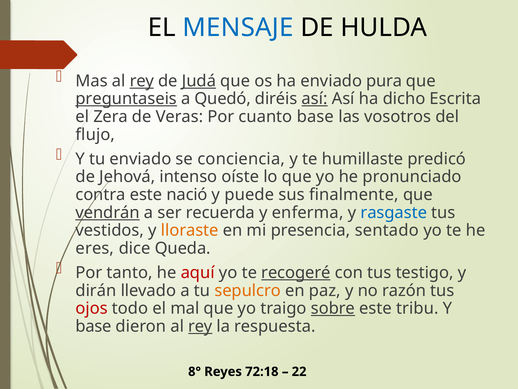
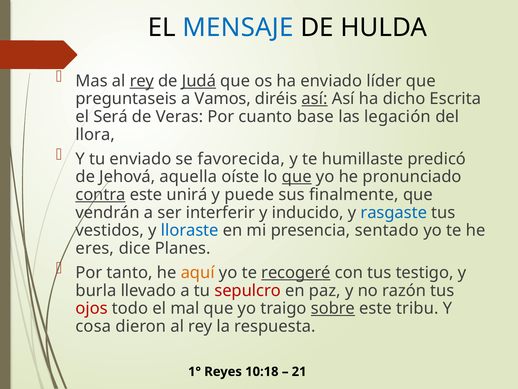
pura: pura -> líder
preguntaseis underline: present -> none
Quedó: Quedó -> Vamos
Zera: Zera -> Será
vosotros: vosotros -> legación
flujo: flujo -> llora
conciencia: conciencia -> favorecida
intenso: intenso -> aquella
que at (297, 177) underline: none -> present
contra underline: none -> present
nació: nació -> unirá
vendrán underline: present -> none
recuerda: recuerda -> interferir
enferma: enferma -> inducido
lloraste colour: orange -> blue
Queda: Queda -> Planes
aquí colour: red -> orange
dirán: dirán -> burla
sepulcro colour: orange -> red
base at (93, 326): base -> cosa
rey at (200, 326) underline: present -> none
8°: 8° -> 1°
72:18: 72:18 -> 10:18
22: 22 -> 21
